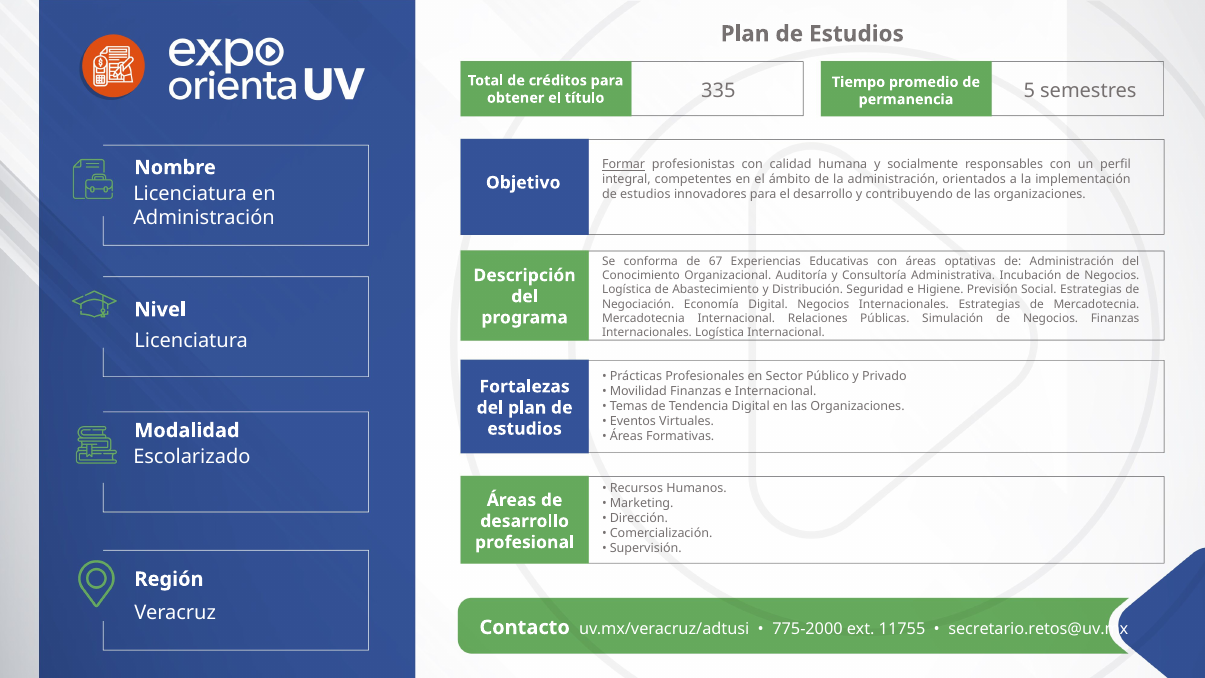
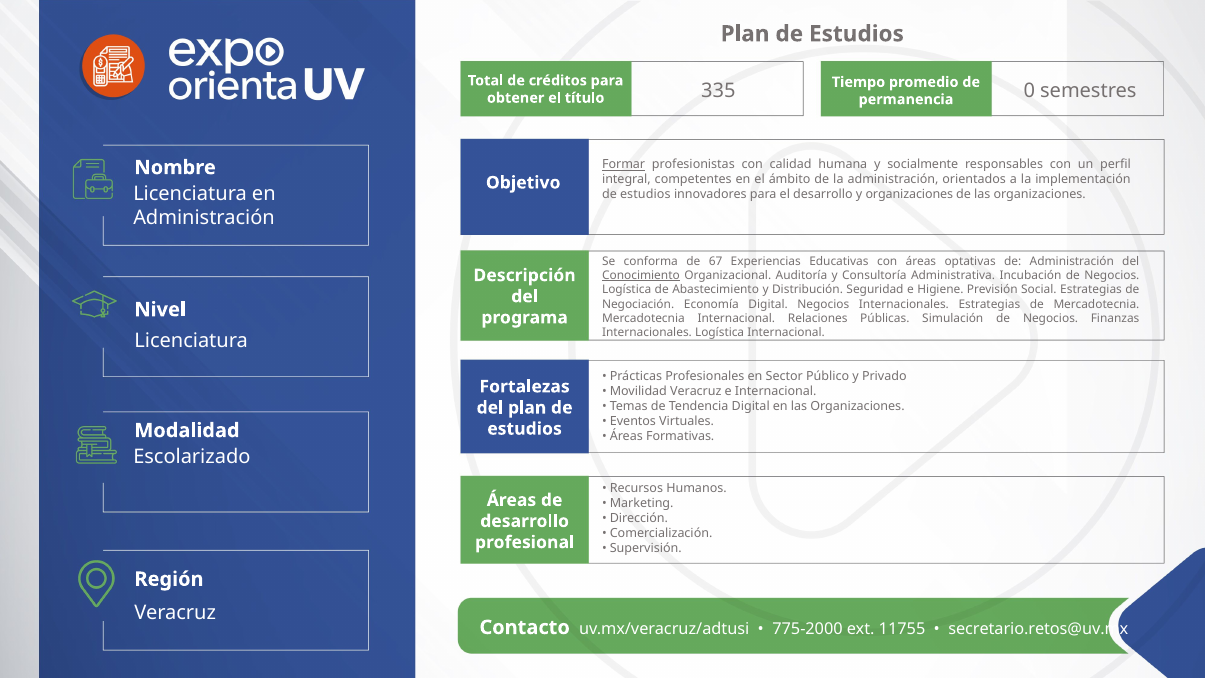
5: 5 -> 0
y contribuyendo: contribuyendo -> organizaciones
Conocimiento underline: none -> present
Movilidad Finanzas: Finanzas -> Veracruz
